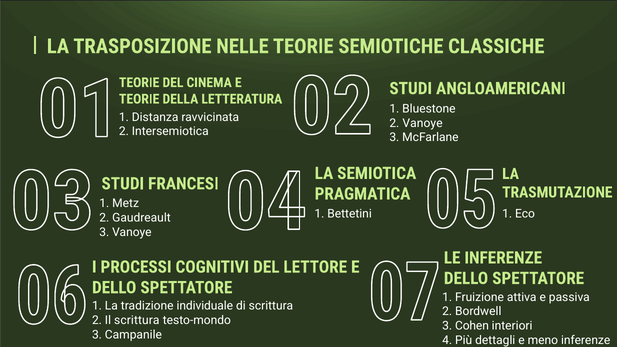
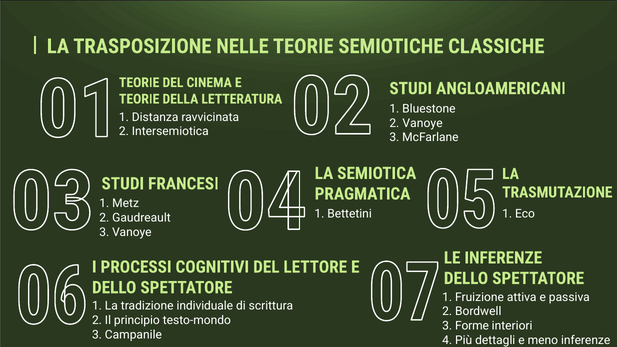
Il scrittura: scrittura -> principio
Cohen: Cohen -> Forme
